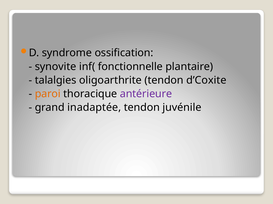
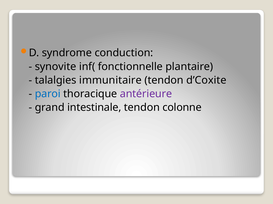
ossification: ossification -> conduction
oligoarthrite: oligoarthrite -> immunitaire
paroi colour: orange -> blue
inadaptée: inadaptée -> intestinale
juvénile: juvénile -> colonne
